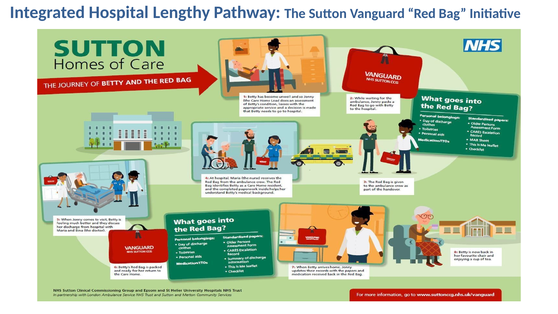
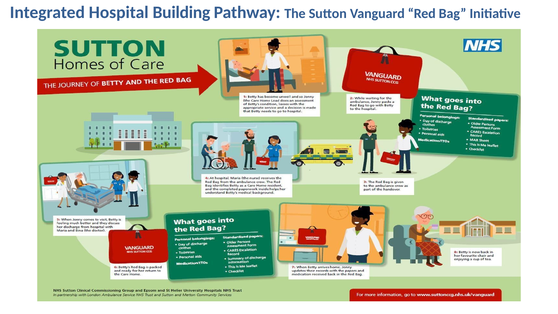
Lengthy: Lengthy -> Building
